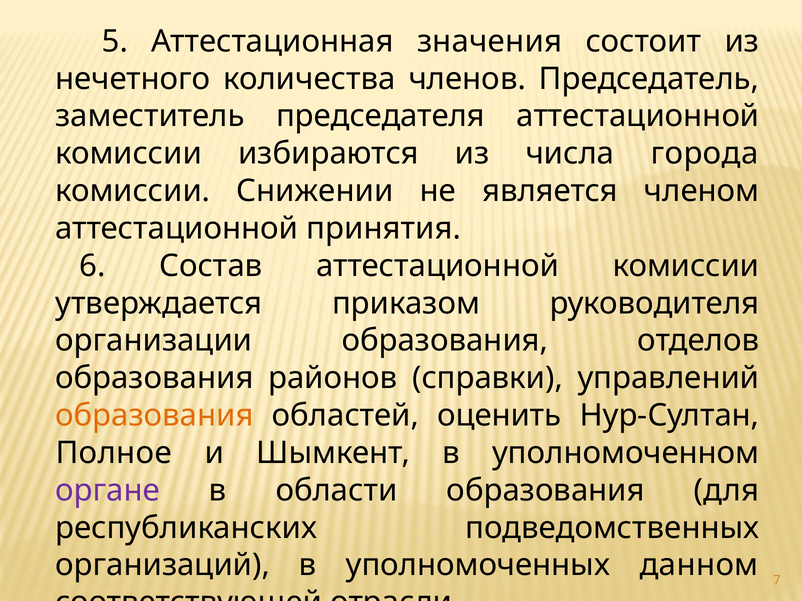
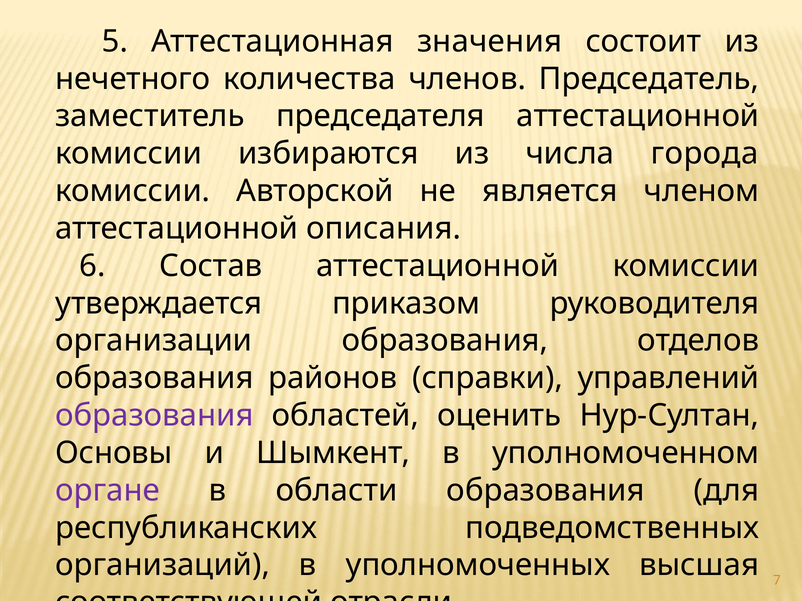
Снижении: Снижении -> Авторской
принятия: принятия -> описания
образования at (154, 416) colour: orange -> purple
Полное: Полное -> Основы
данном: данном -> высшая
